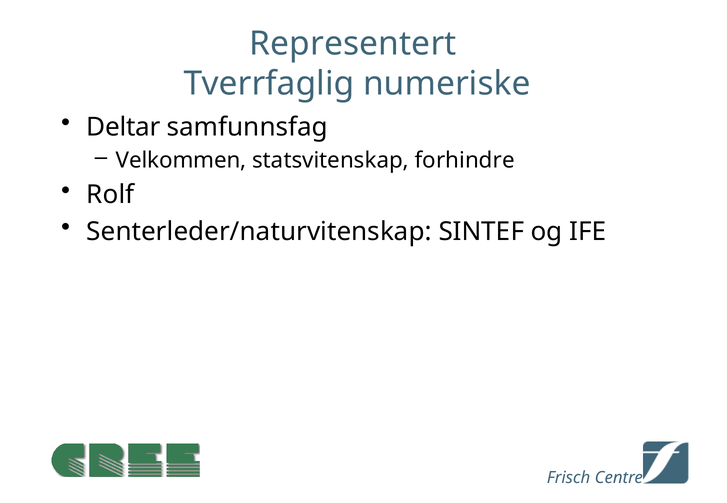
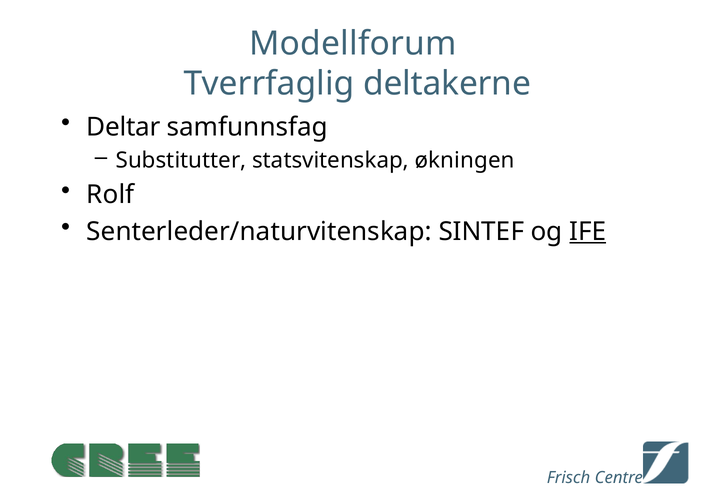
Representert: Representert -> Modellforum
numeriske: numeriske -> deltakerne
Velkommen: Velkommen -> Substitutter
forhindre: forhindre -> økningen
IFE underline: none -> present
